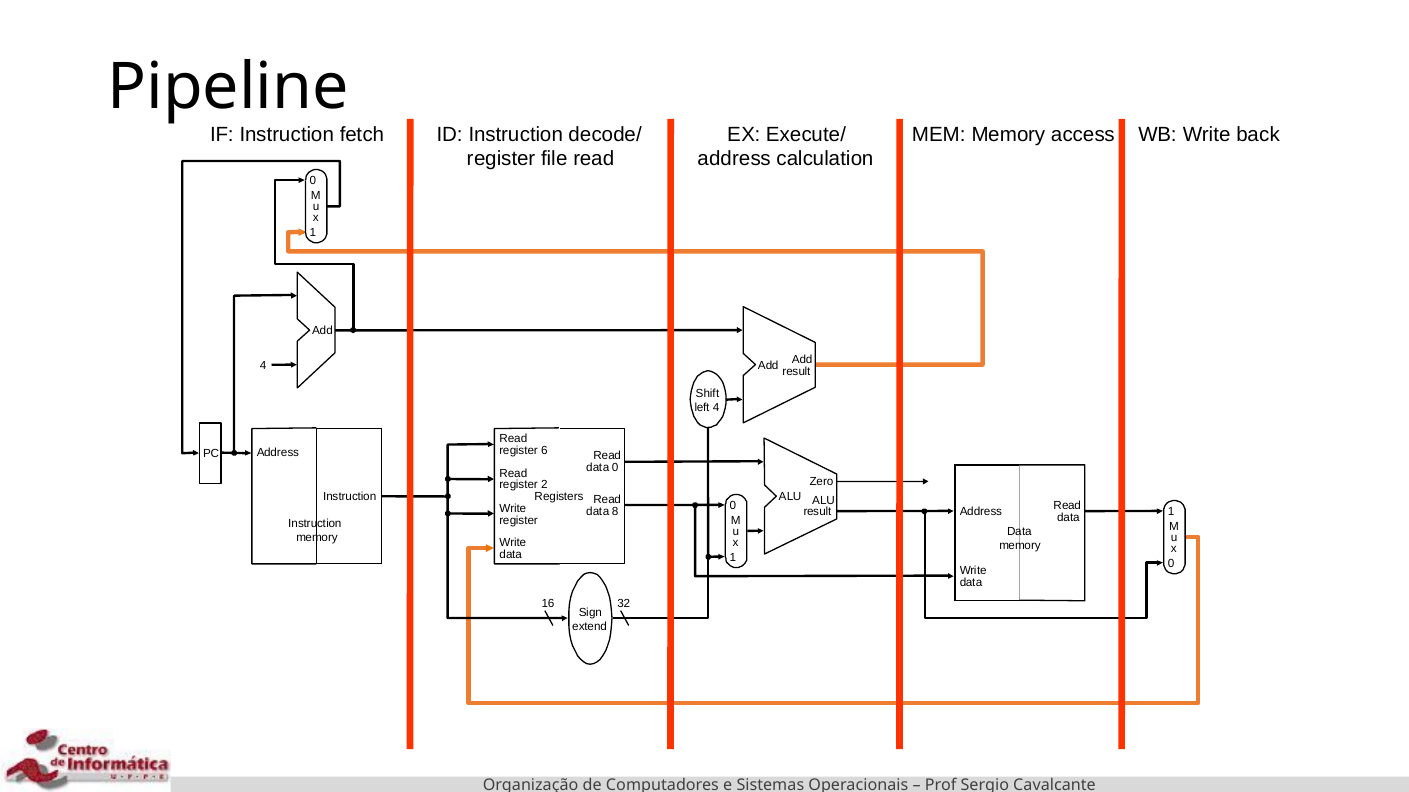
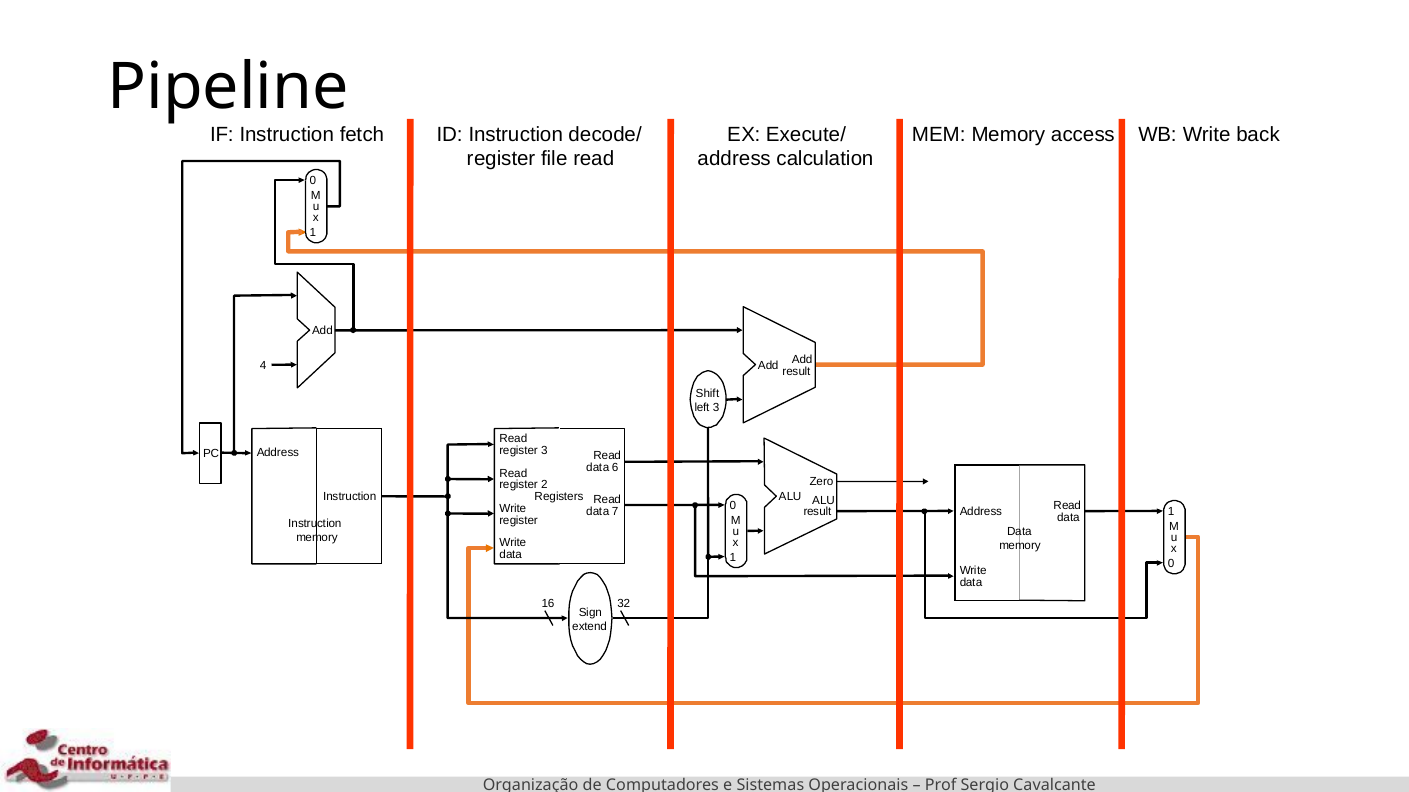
4 at (716, 408): 4 -> 3
6 at (544, 451): 6 -> 3
0 at (615, 468): 0 -> 6
8: 8 -> 7
